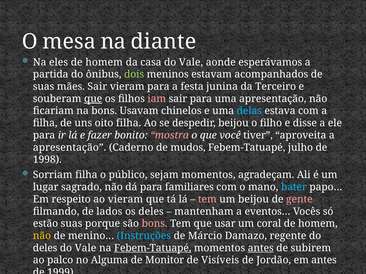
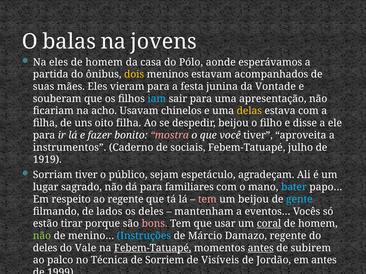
mesa: mesa -> balas
diante: diante -> jovens
casa do Vale: Vale -> Pólo
dois colour: light green -> yellow
mães Sair: Sair -> Eles
Terceiro: Terceiro -> Vontade
que at (93, 99) underline: present -> none
iam colour: pink -> light blue
na bons: bons -> acho
delas colour: light blue -> yellow
apresentação at (70, 148): apresentação -> instrumentos
mudos: mudos -> sociais
1998: 1998 -> 1919
Sorriam filha: filha -> tiver
sejam momentos: momentos -> espetáculo
ao vieram: vieram -> regente
gente colour: pink -> light blue
estão suas: suas -> tirar
coral underline: none -> present
não at (42, 236) colour: yellow -> light green
Alguma: Alguma -> Técnica
Monitor: Monitor -> Sorriem
